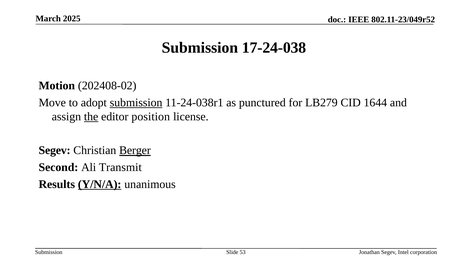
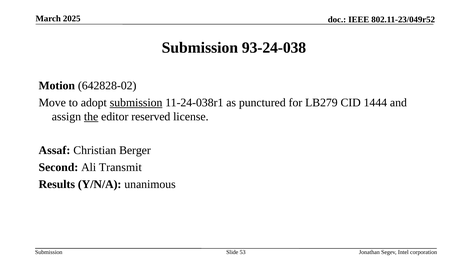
17-24-038: 17-24-038 -> 93-24-038
202408-02: 202408-02 -> 642828-02
1644: 1644 -> 1444
position: position -> reserved
Segev at (55, 151): Segev -> Assaf
Berger underline: present -> none
Y/N/A underline: present -> none
